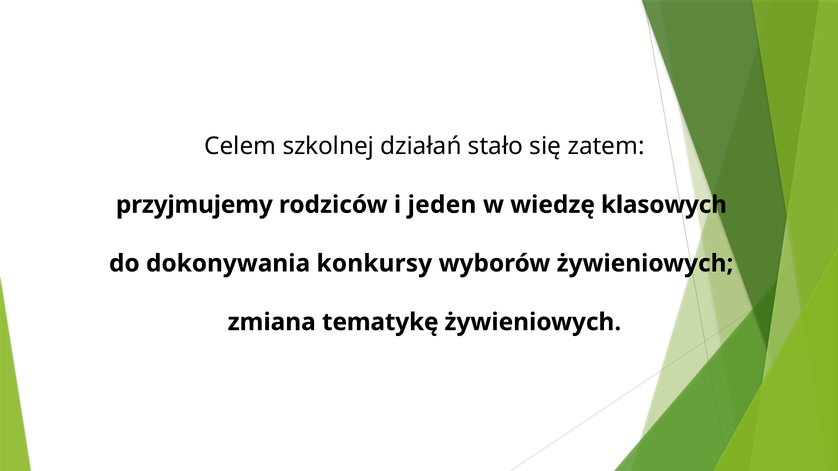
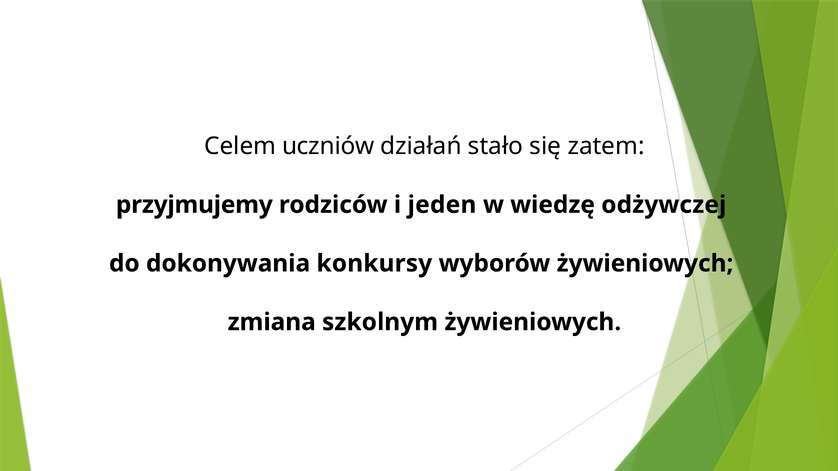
szkolnej: szkolnej -> uczniów
klasowych: klasowych -> odżywczej
tematykę: tematykę -> szkolnym
